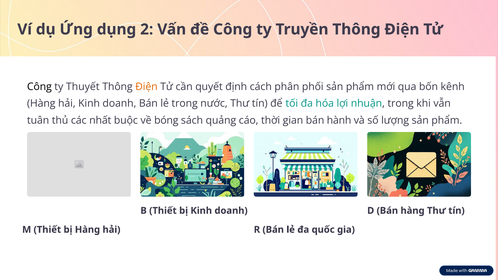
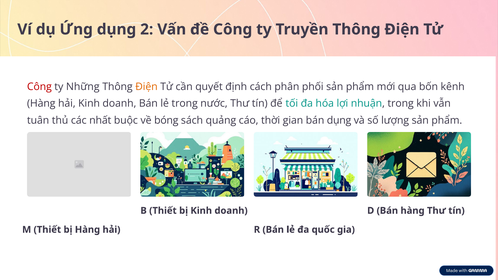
Công at (39, 87) colour: black -> red
Thuyết: Thuyết -> Những
hành: hành -> dụng
